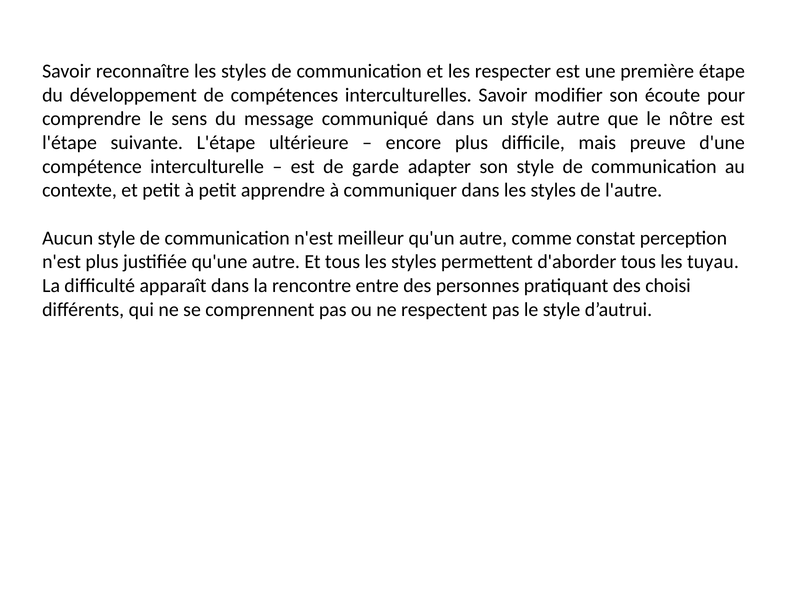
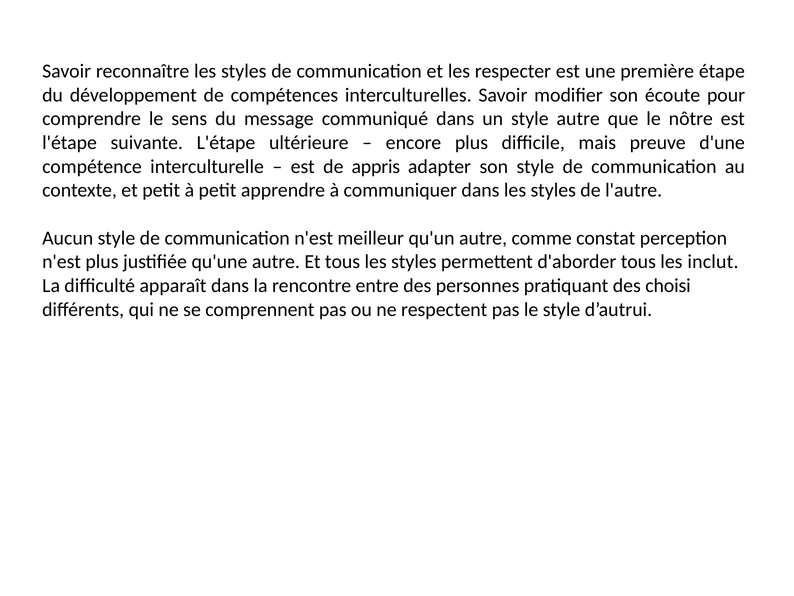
garde: garde -> appris
tuyau: tuyau -> inclut
